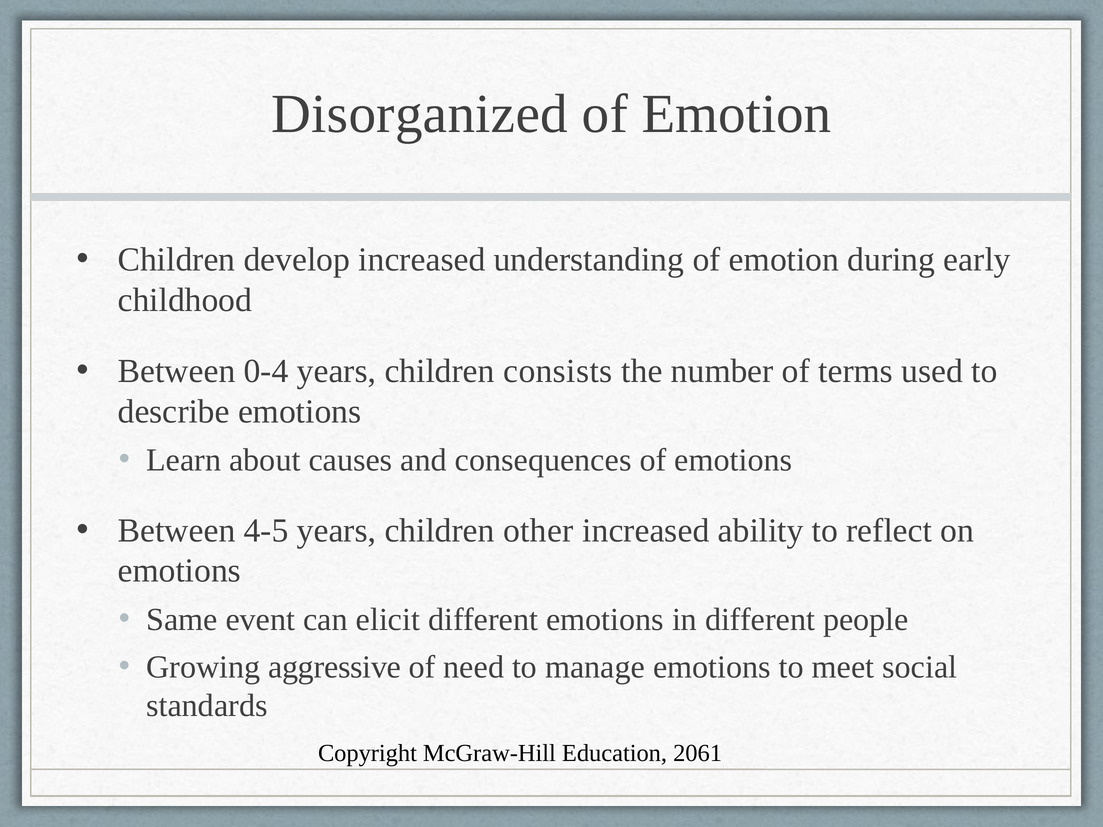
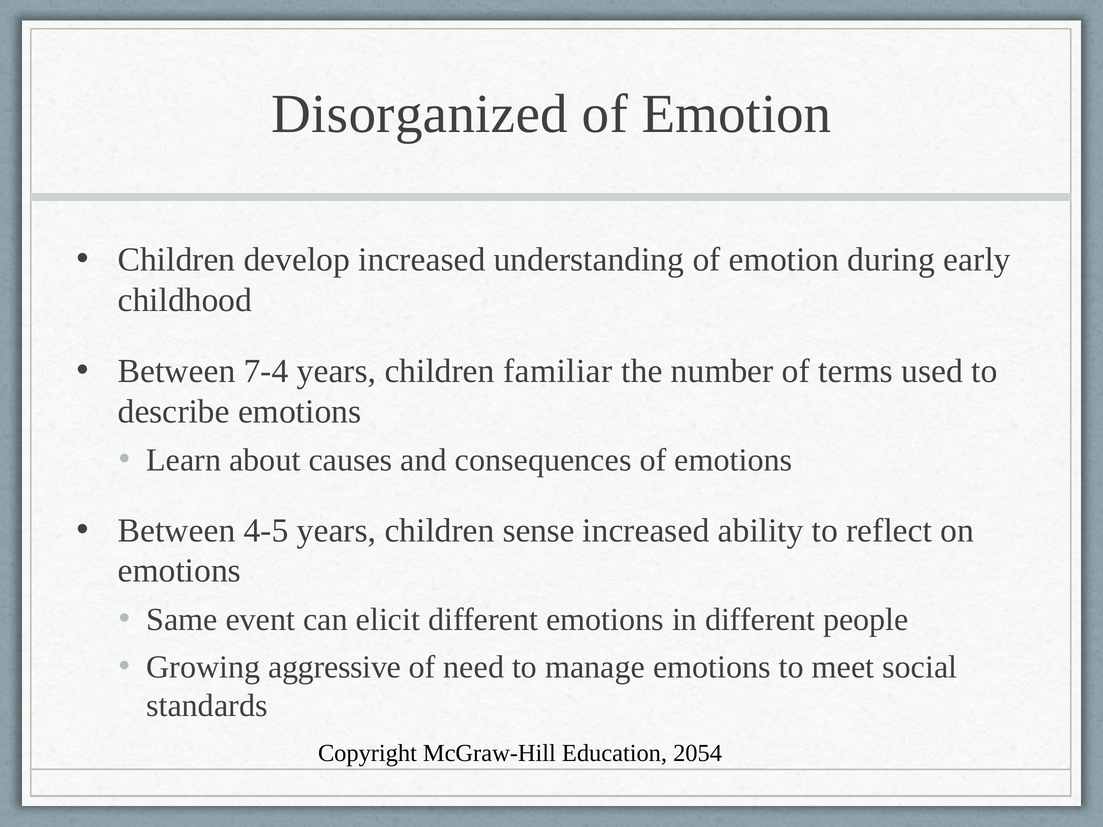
0-4: 0-4 -> 7-4
consists: consists -> familiar
other: other -> sense
2061: 2061 -> 2054
